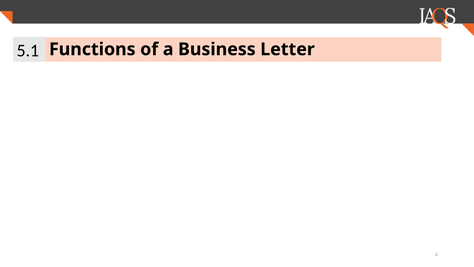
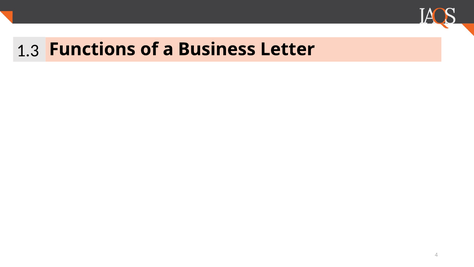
5.1: 5.1 -> 1.3
